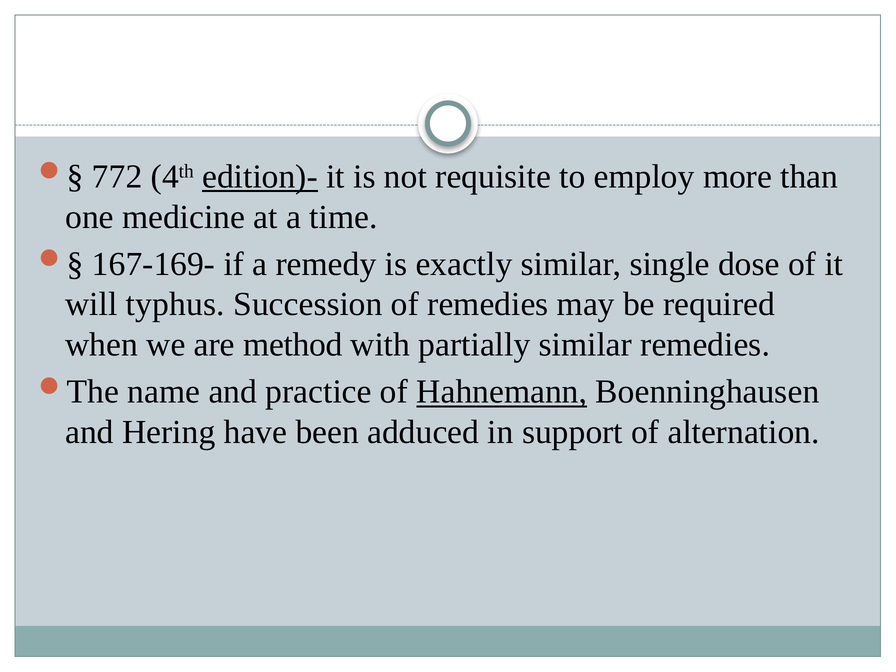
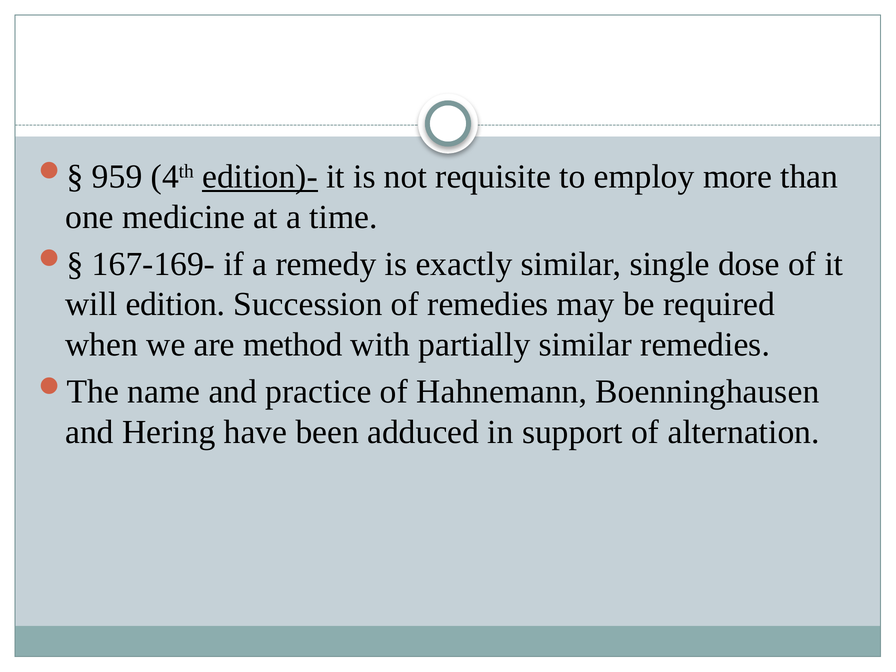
772: 772 -> 959
typhus: typhus -> edition
Hahnemann underline: present -> none
